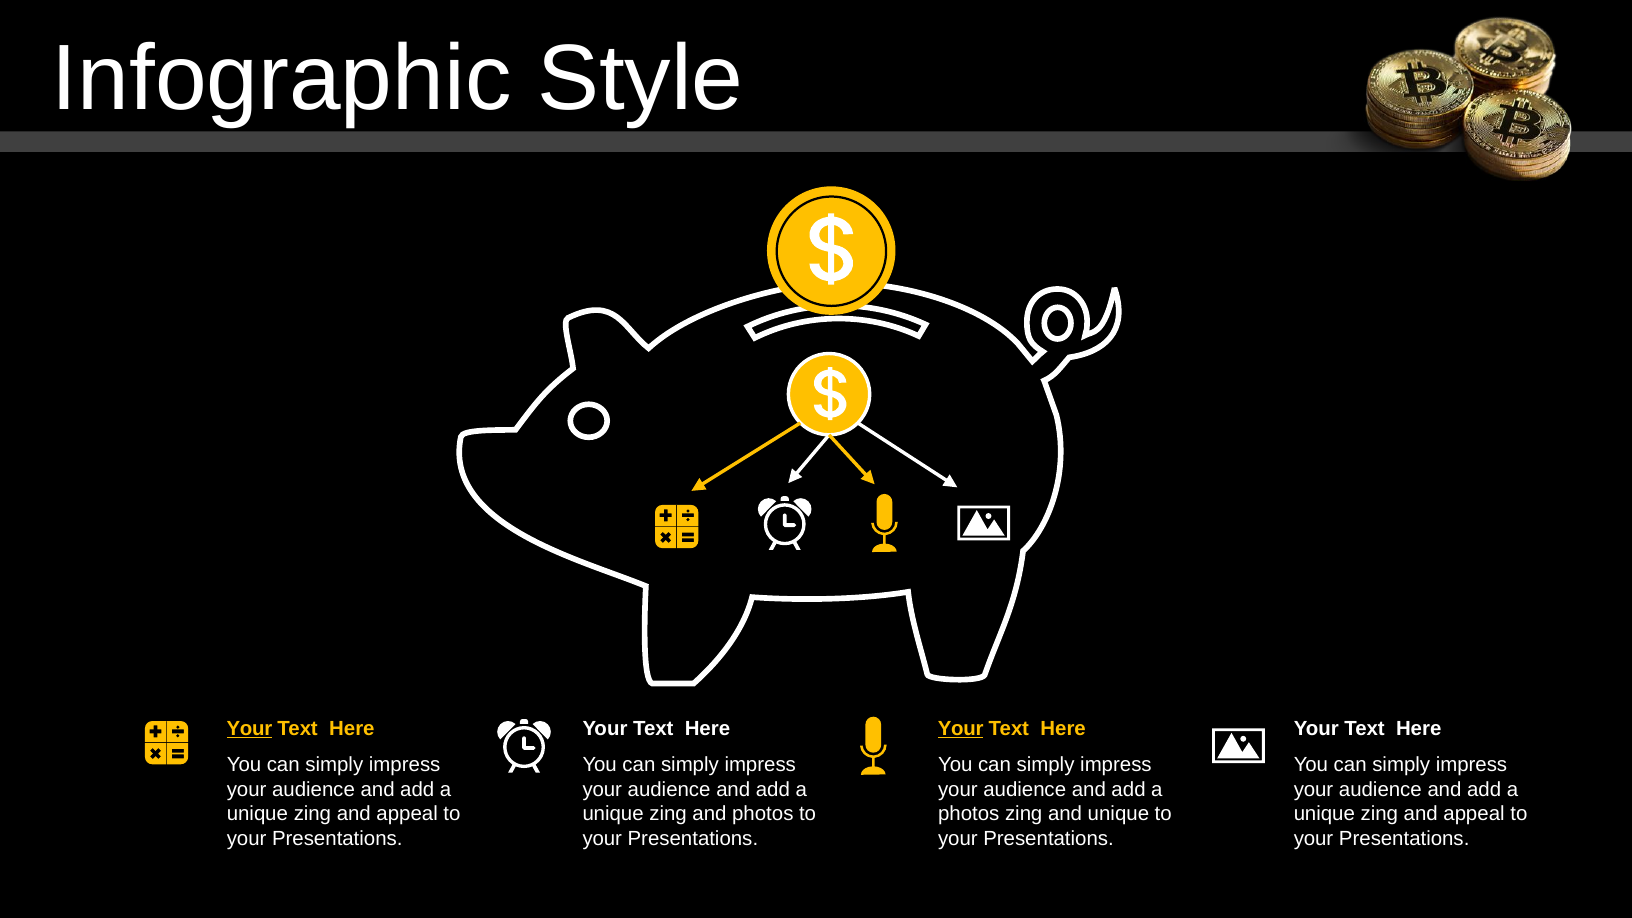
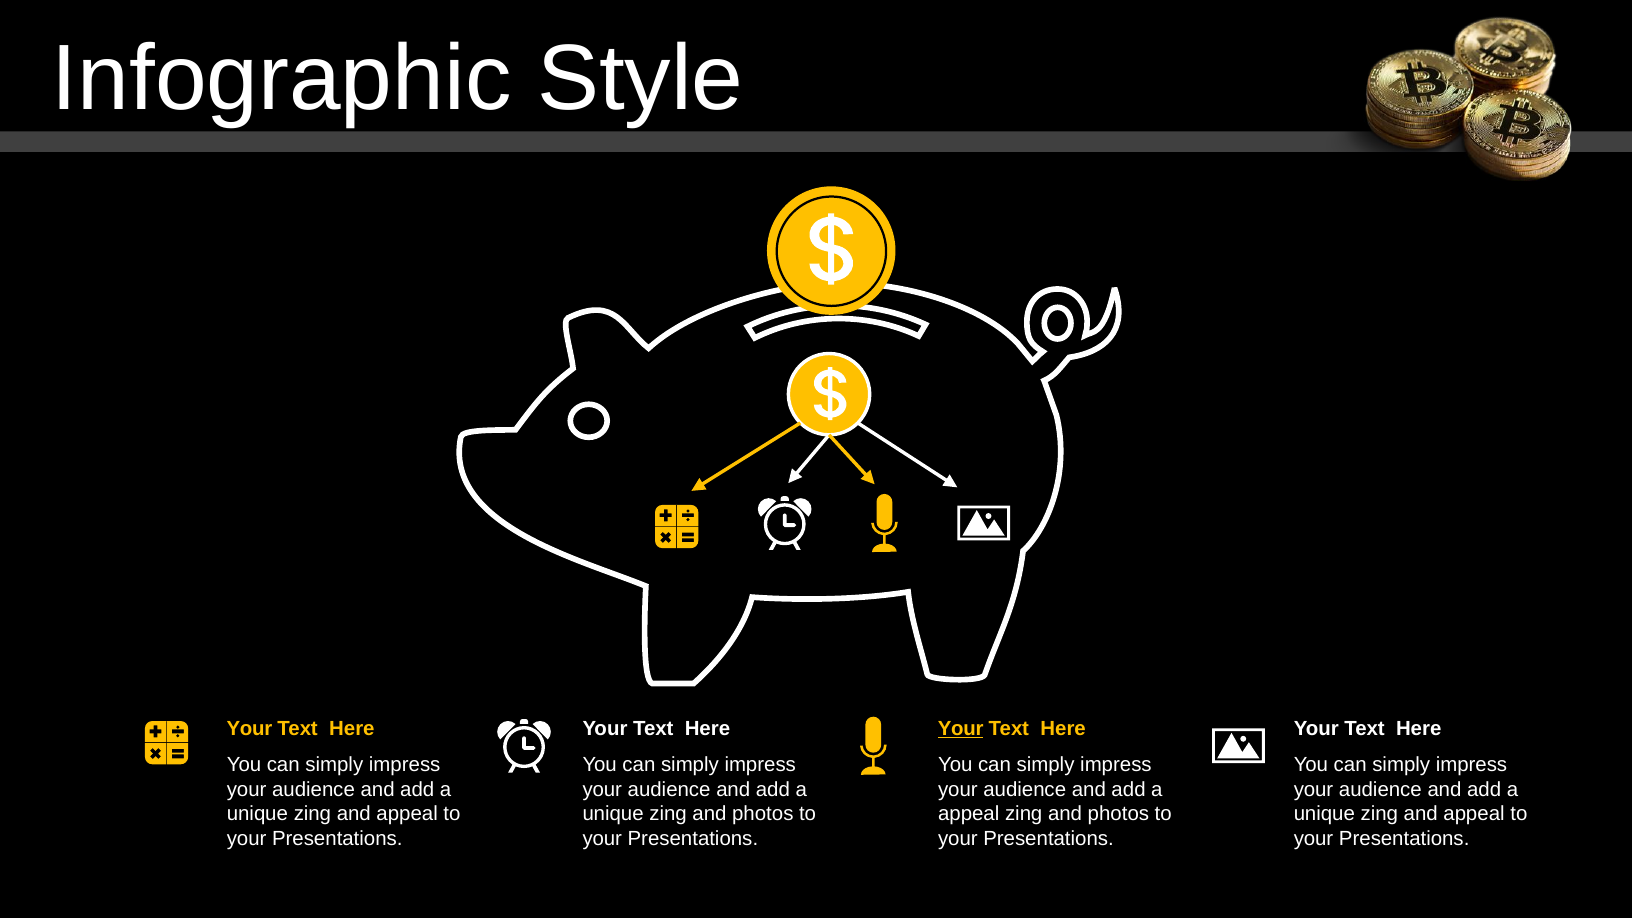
Your at (249, 728) underline: present -> none
photos at (969, 814): photos -> appeal
unique at (1118, 814): unique -> photos
